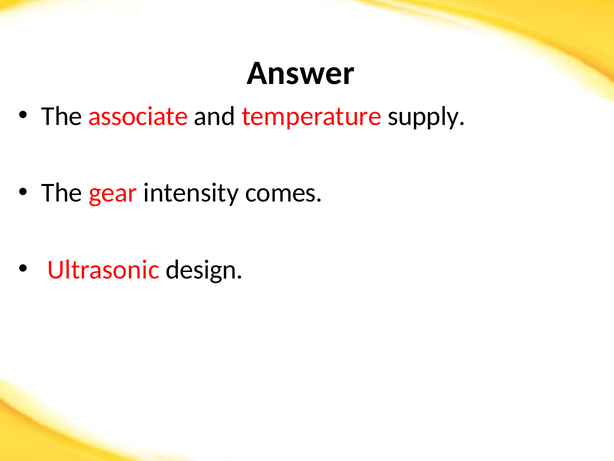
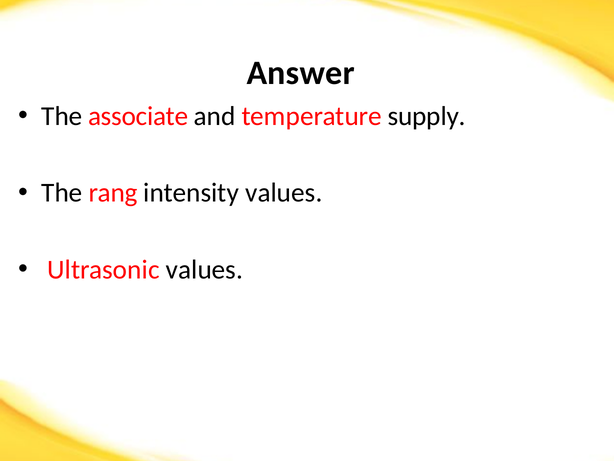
gear: gear -> rang
intensity comes: comes -> values
Ultrasonic design: design -> values
